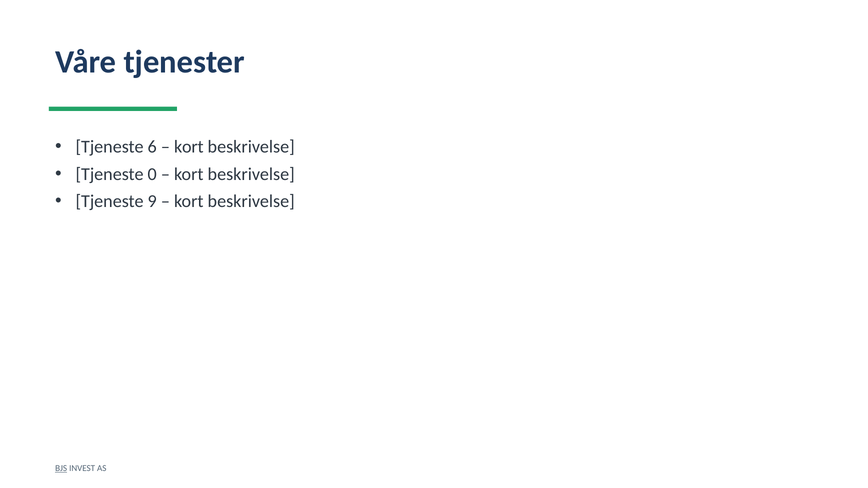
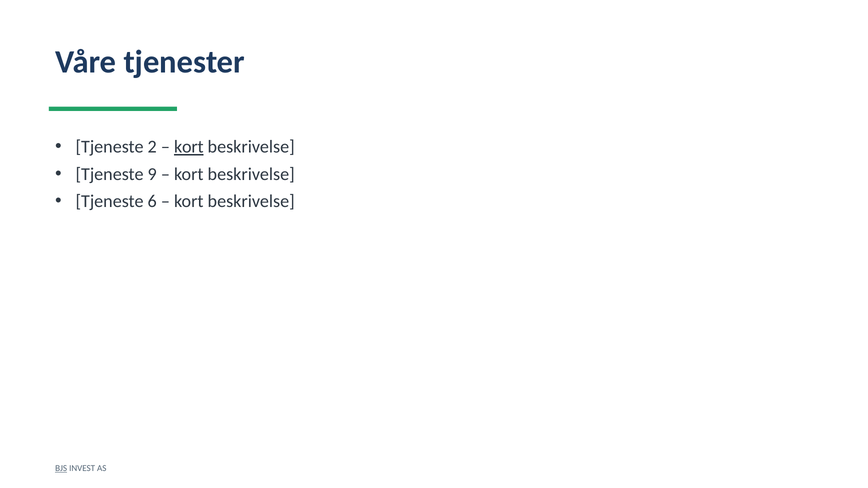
6: 6 -> 2
kort at (189, 147) underline: none -> present
0: 0 -> 9
9: 9 -> 6
